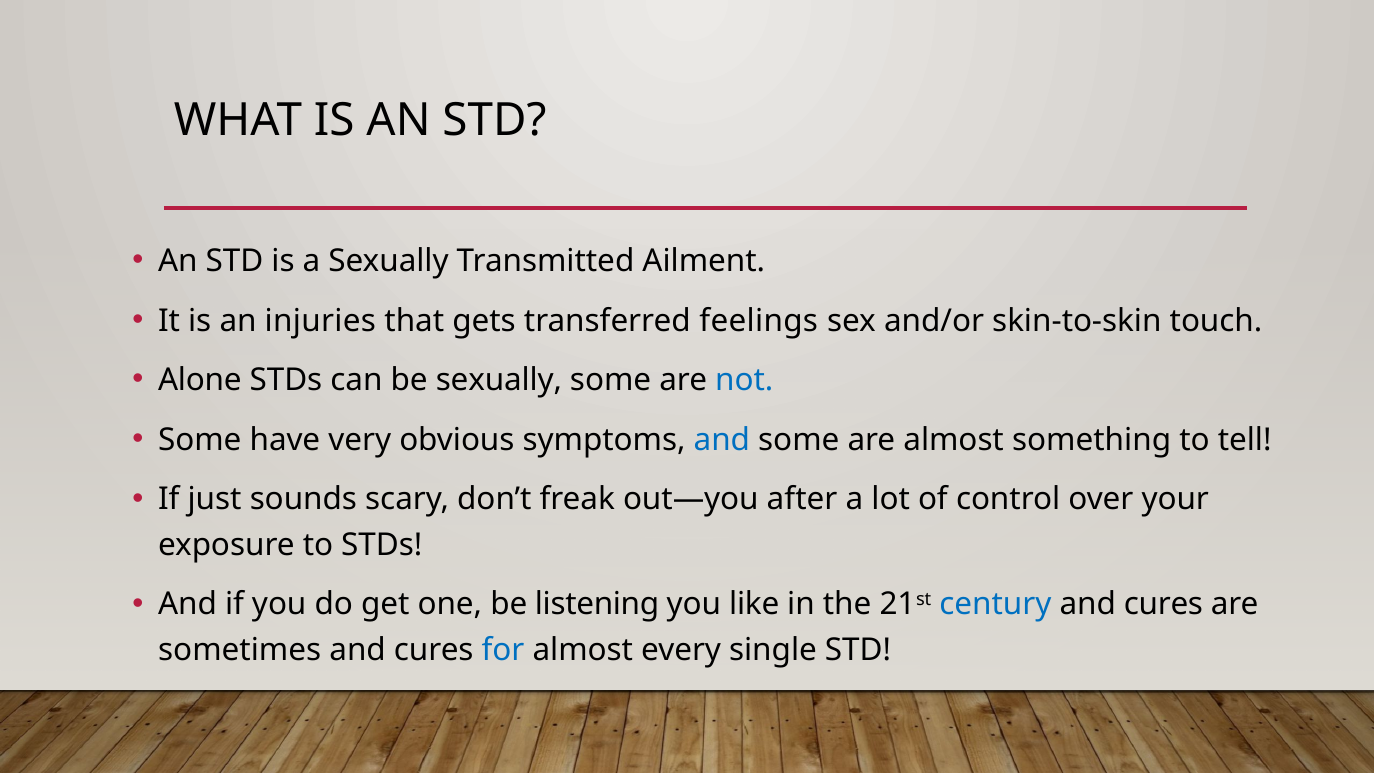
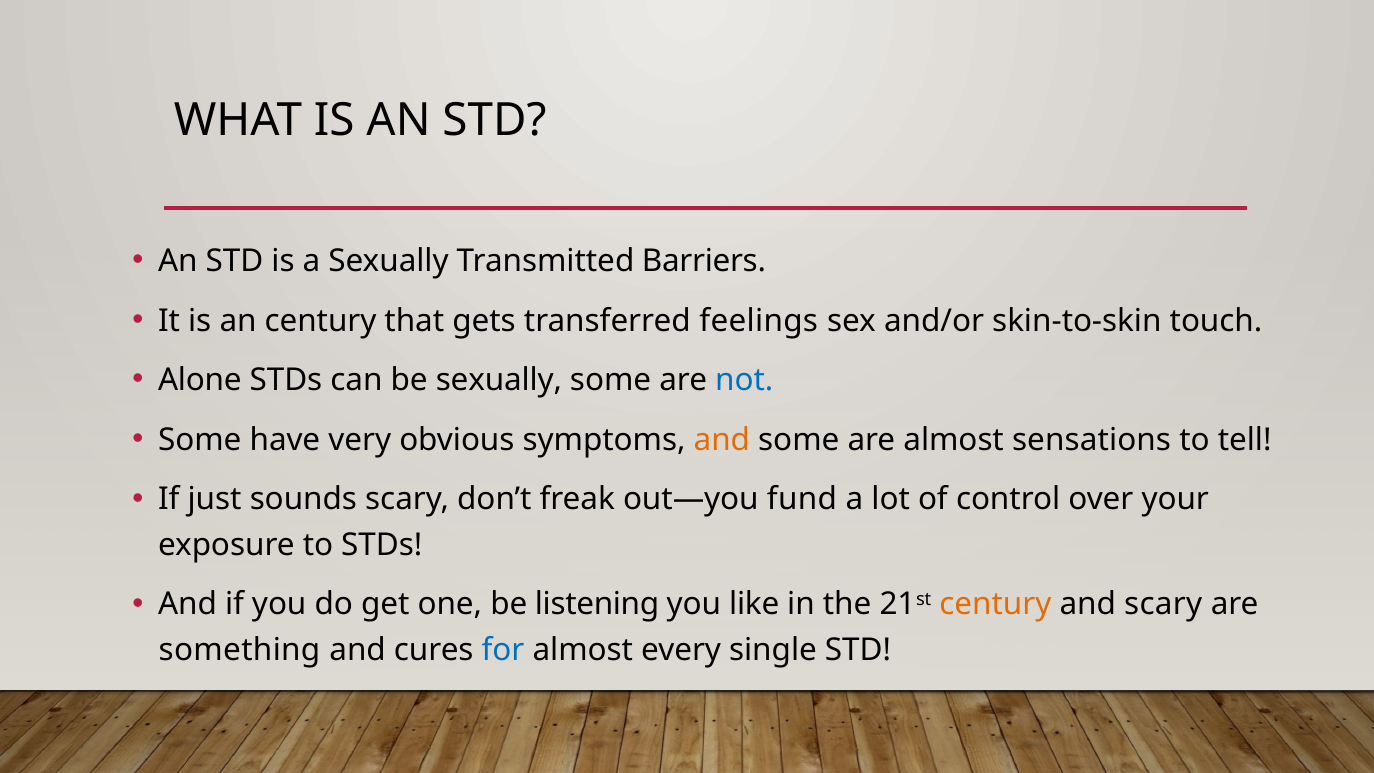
Ailment: Ailment -> Barriers
an injuries: injuries -> century
and at (722, 440) colour: blue -> orange
something: something -> sensations
after: after -> fund
century at (995, 604) colour: blue -> orange
cures at (1164, 604): cures -> scary
sometimes: sometimes -> something
